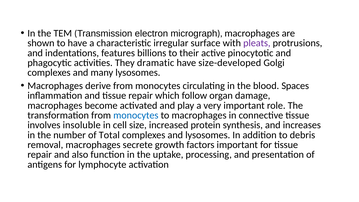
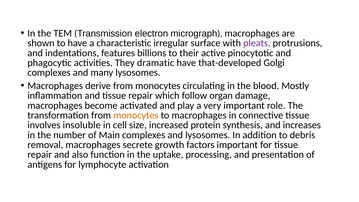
size-developed: size-developed -> that-developed
Spaces: Spaces -> Mostly
monocytes at (136, 115) colour: blue -> orange
Total: Total -> Main
